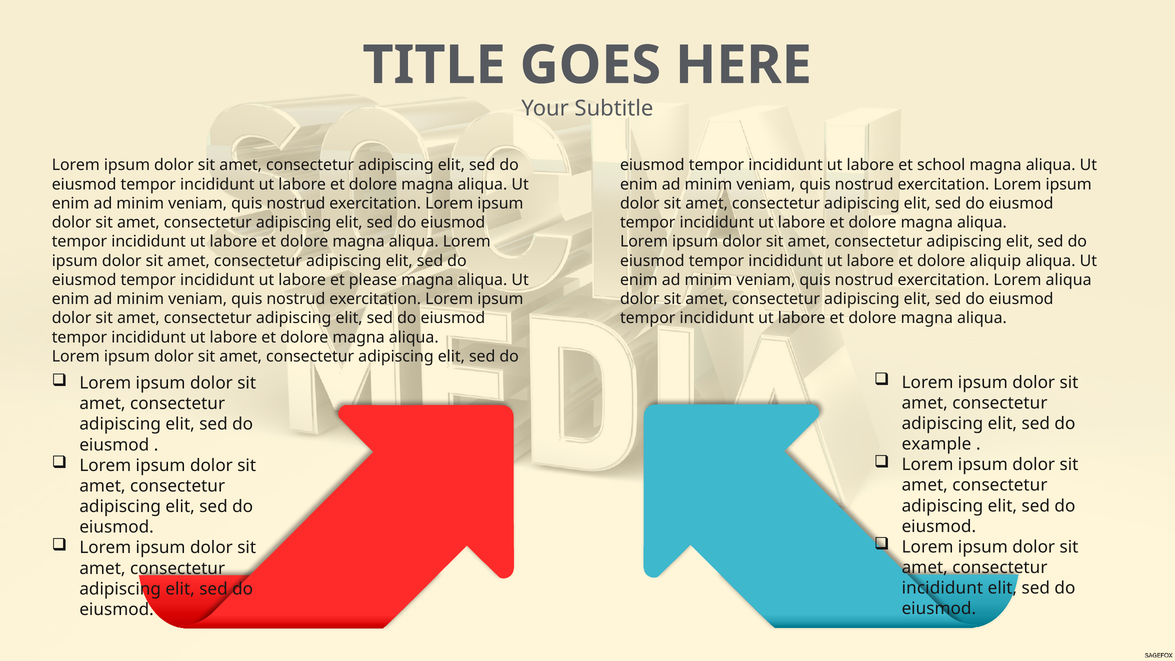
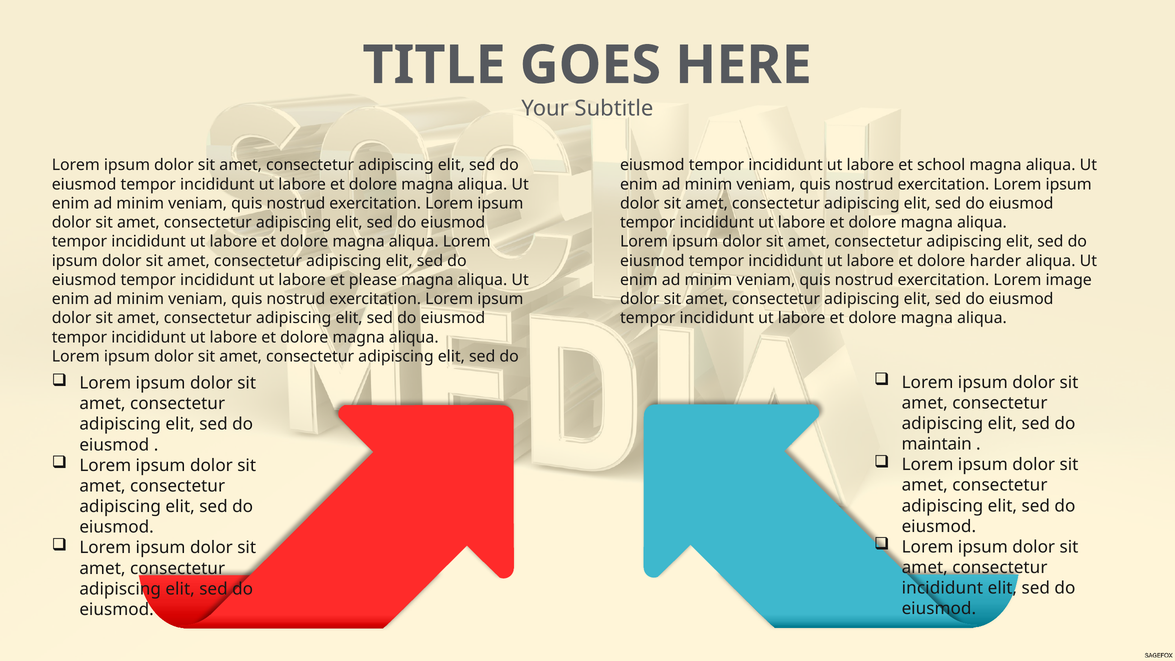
aliquip: aliquip -> harder
Lorem aliqua: aliqua -> image
example: example -> maintain
